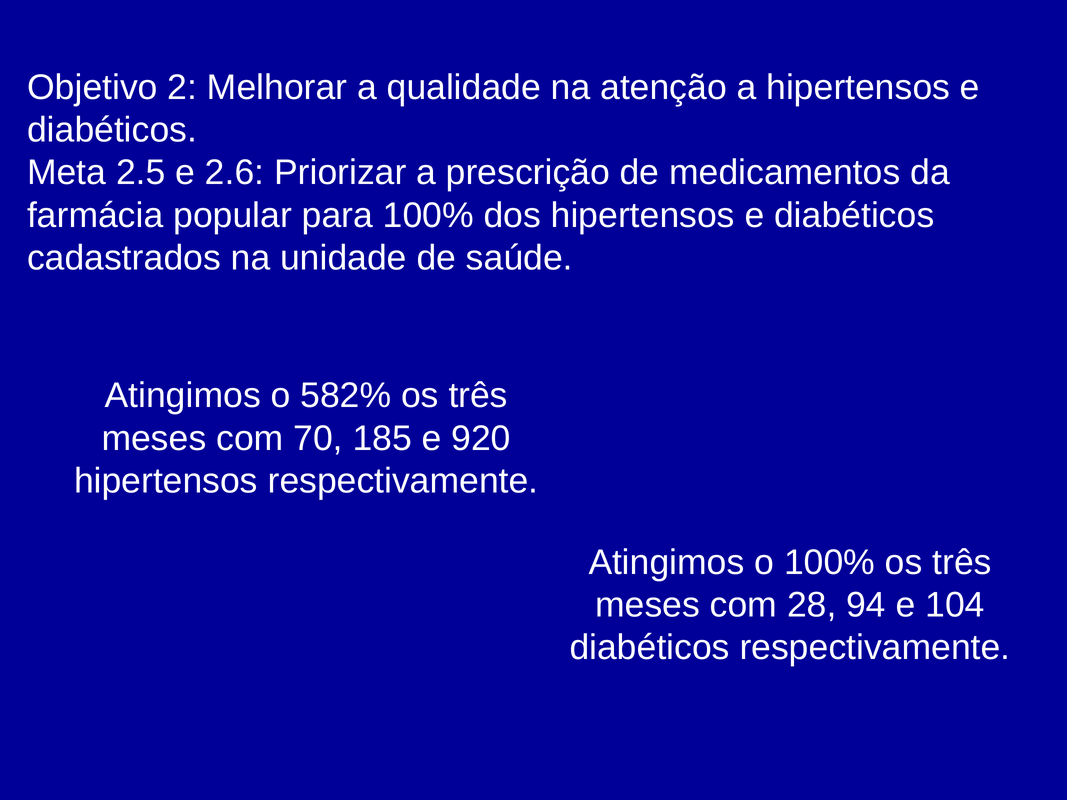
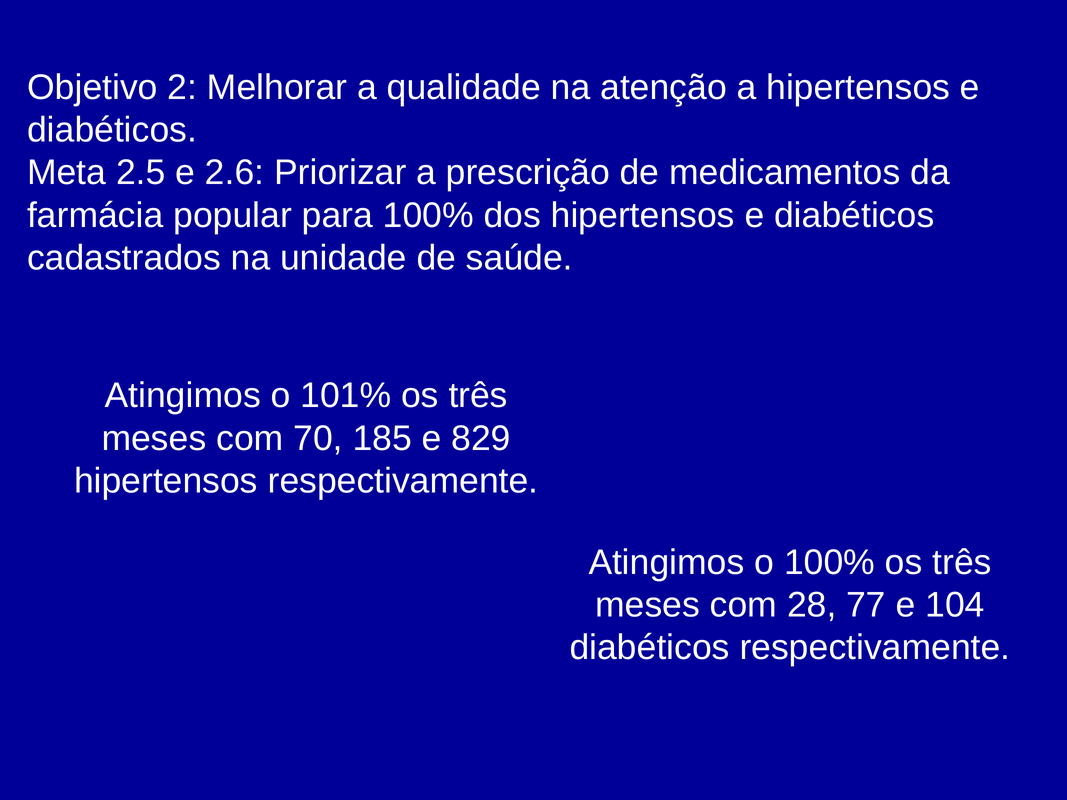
582%: 582% -> 101%
920: 920 -> 829
94: 94 -> 77
